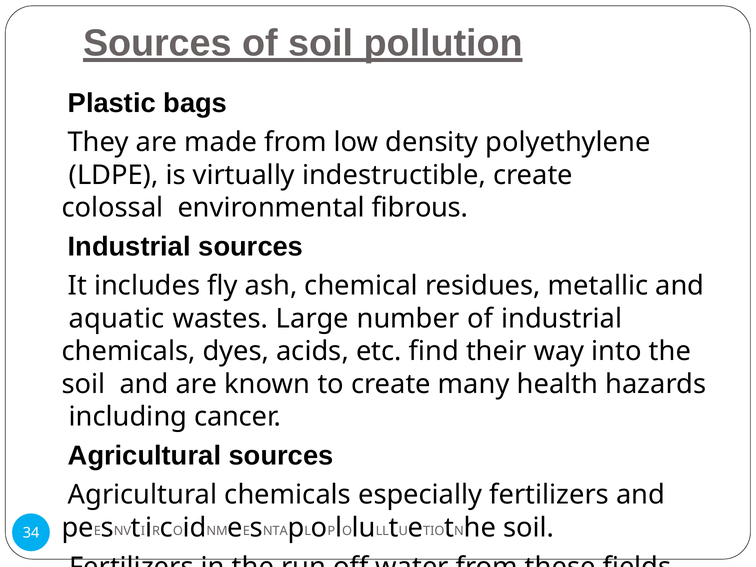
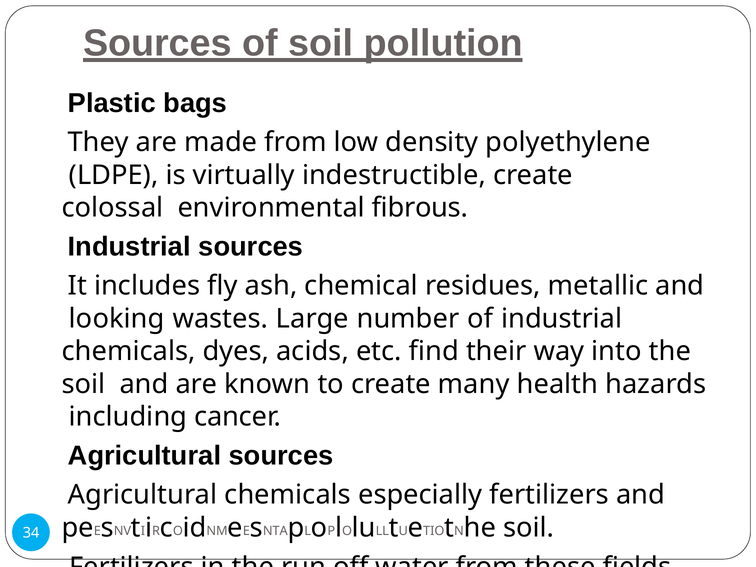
aquatic: aquatic -> looking
